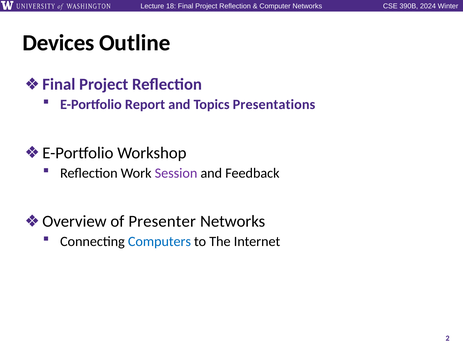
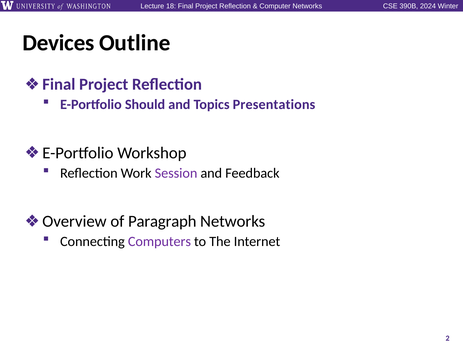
Report: Report -> Should
Presenter: Presenter -> Paragraph
Computers colour: blue -> purple
